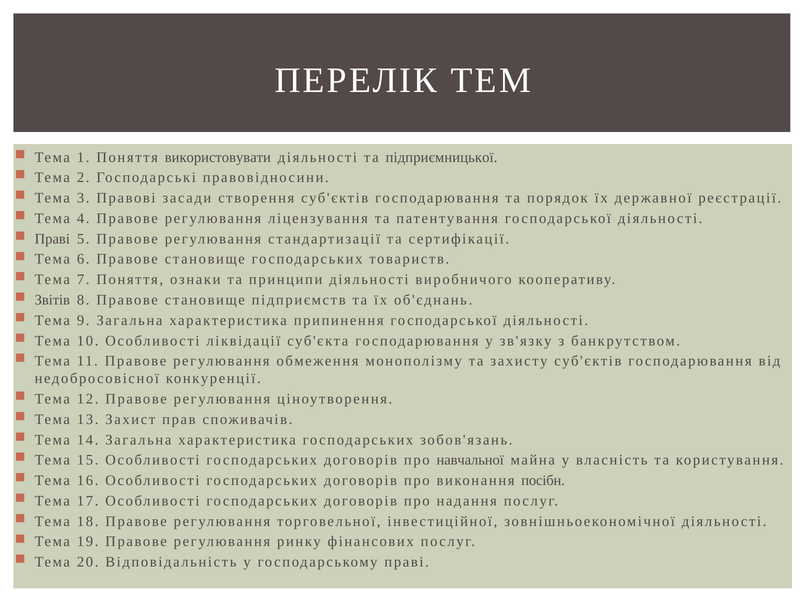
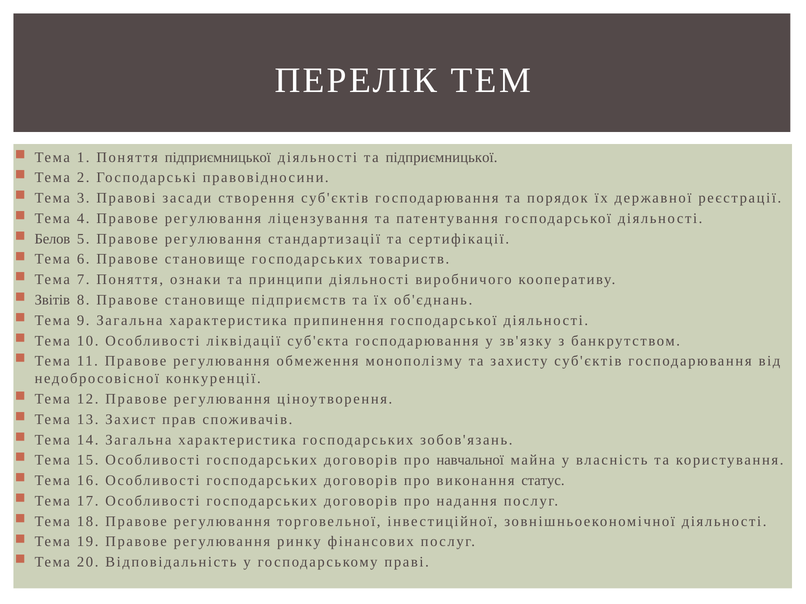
Поняття використовувати: використовувати -> підприємницької
Праві at (52, 239): Праві -> Белов
посібн: посібн -> статус
